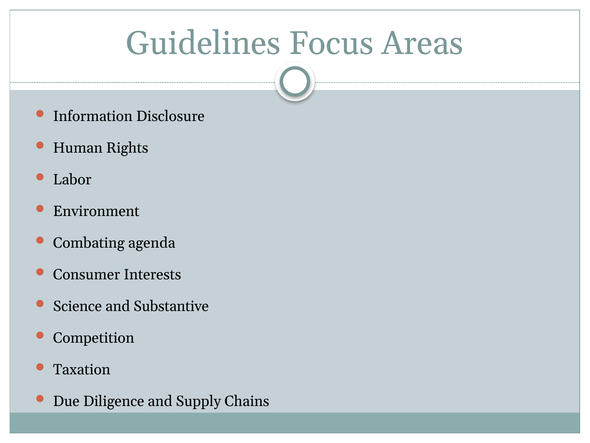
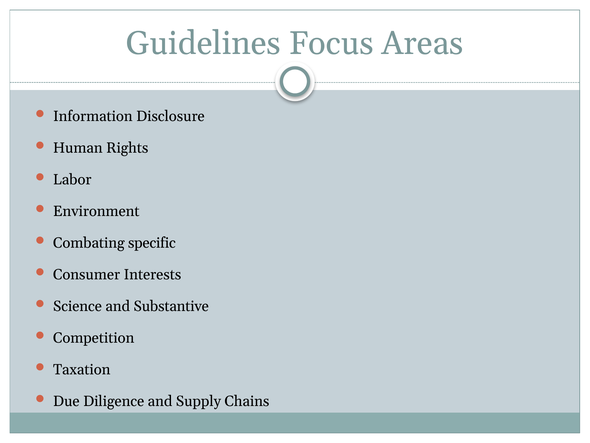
agenda: agenda -> specific
